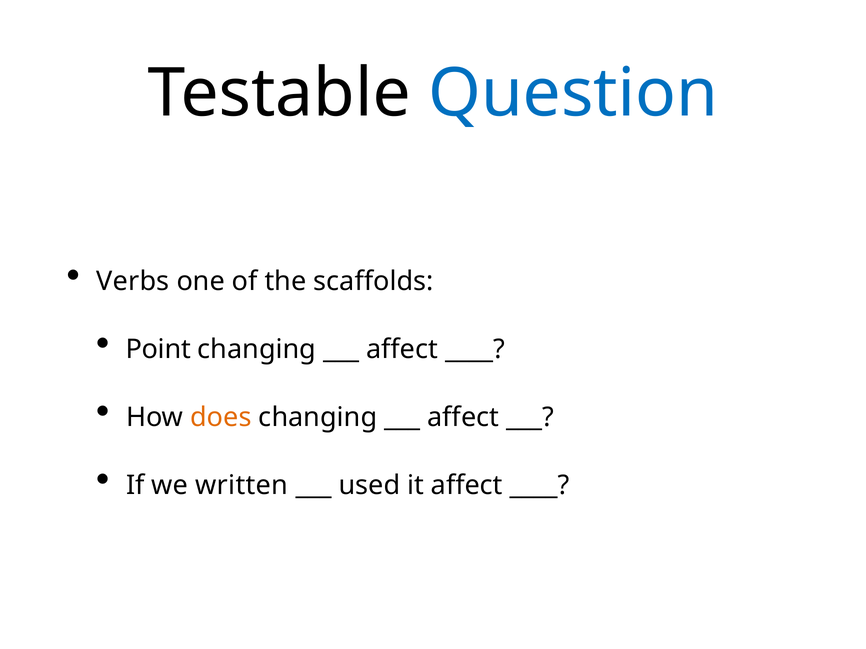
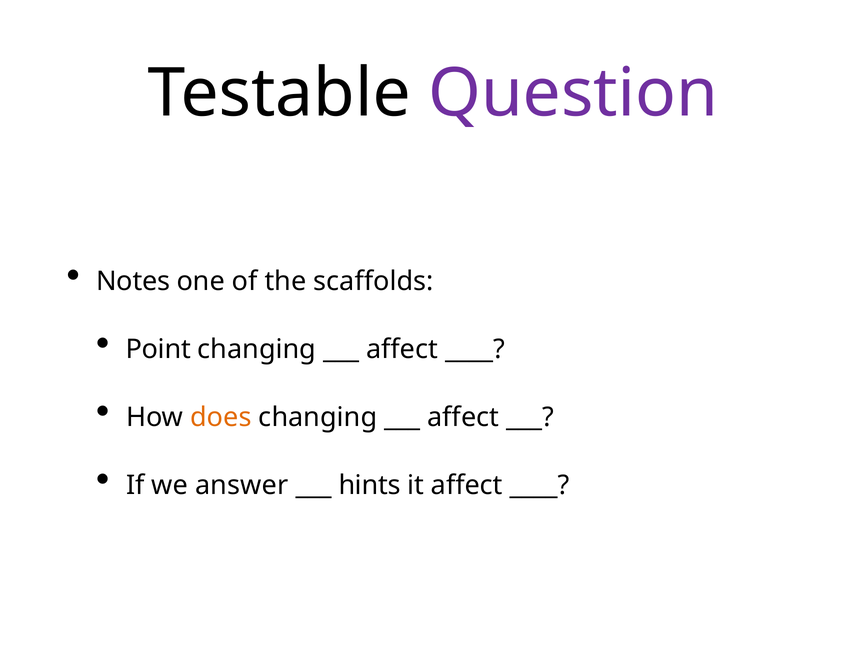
Question colour: blue -> purple
Verbs: Verbs -> Notes
written: written -> answer
used: used -> hints
